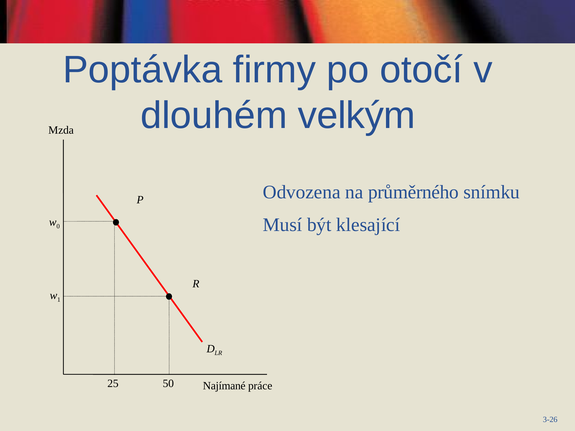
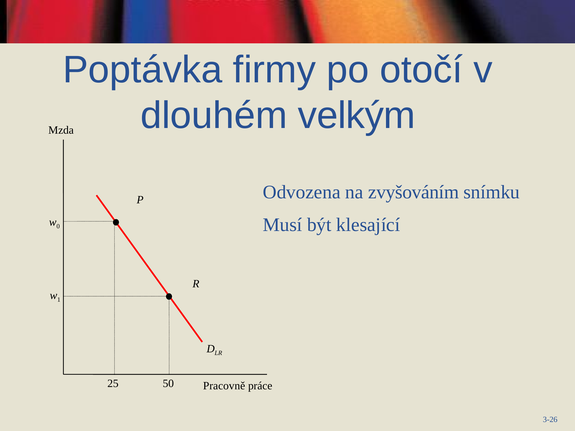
průměrného: průměrného -> zvyšováním
Najímané: Najímané -> Pracovně
